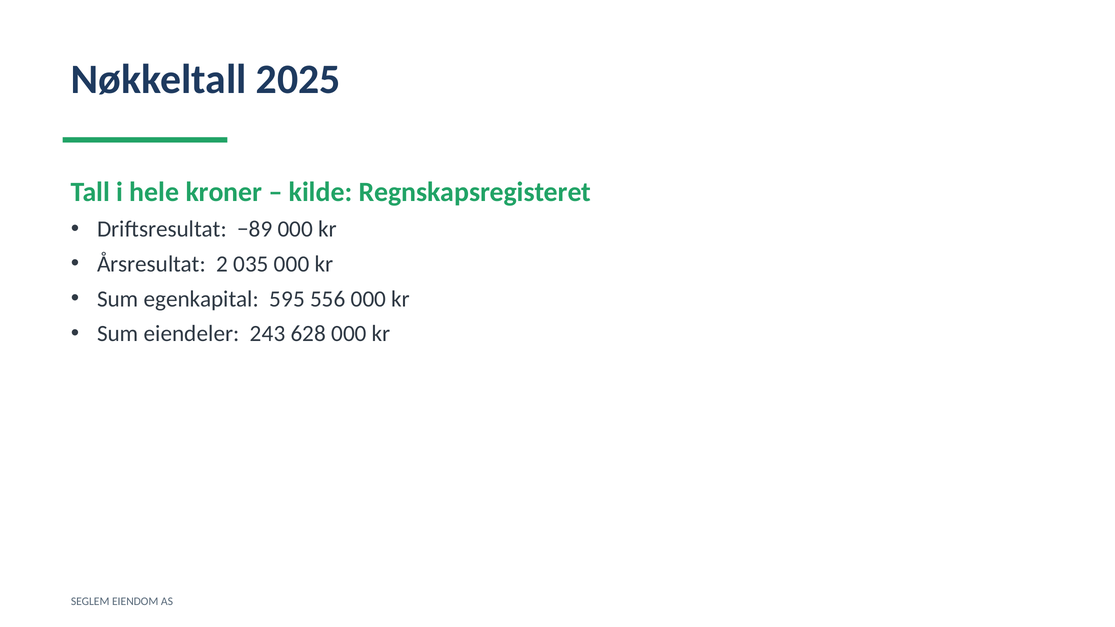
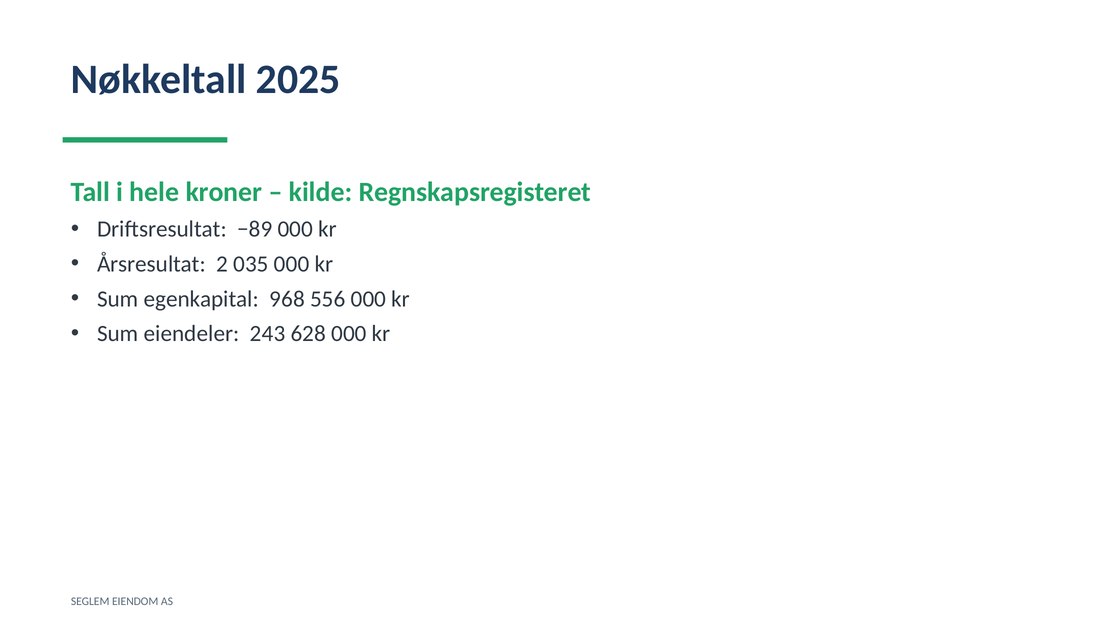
595: 595 -> 968
